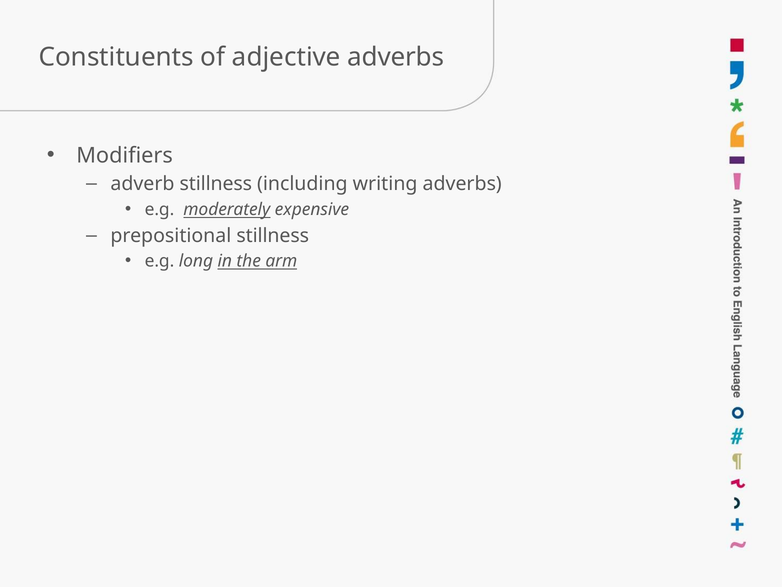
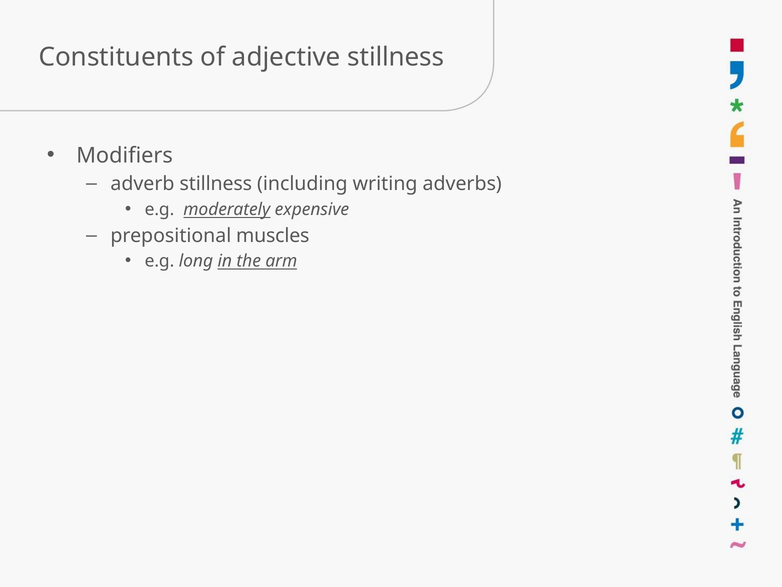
adjective adverbs: adverbs -> stillness
prepositional stillness: stillness -> muscles
